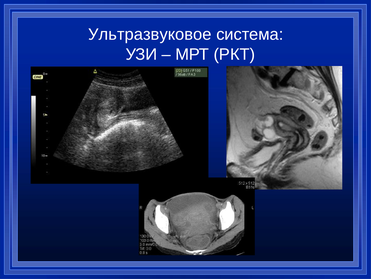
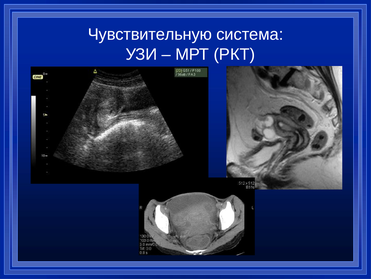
Ультразвуковое: Ультразвуковое -> Чувствительную
